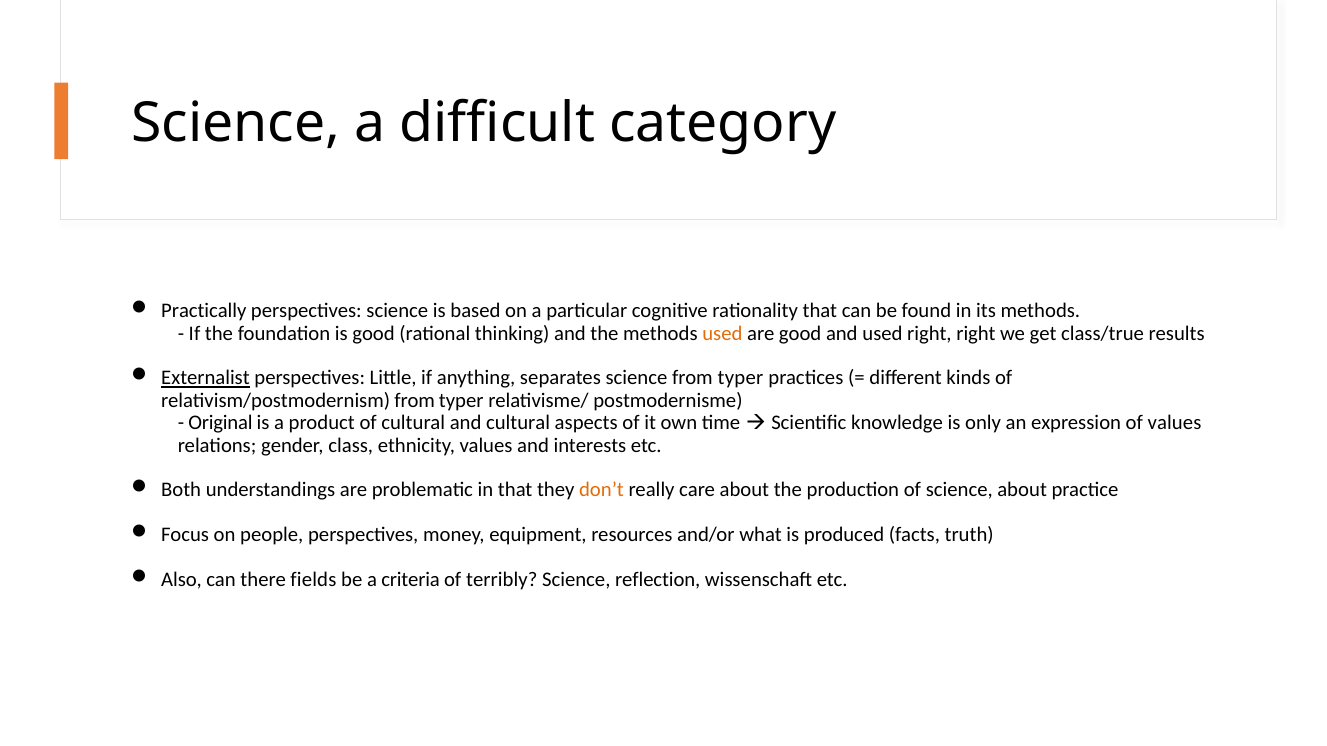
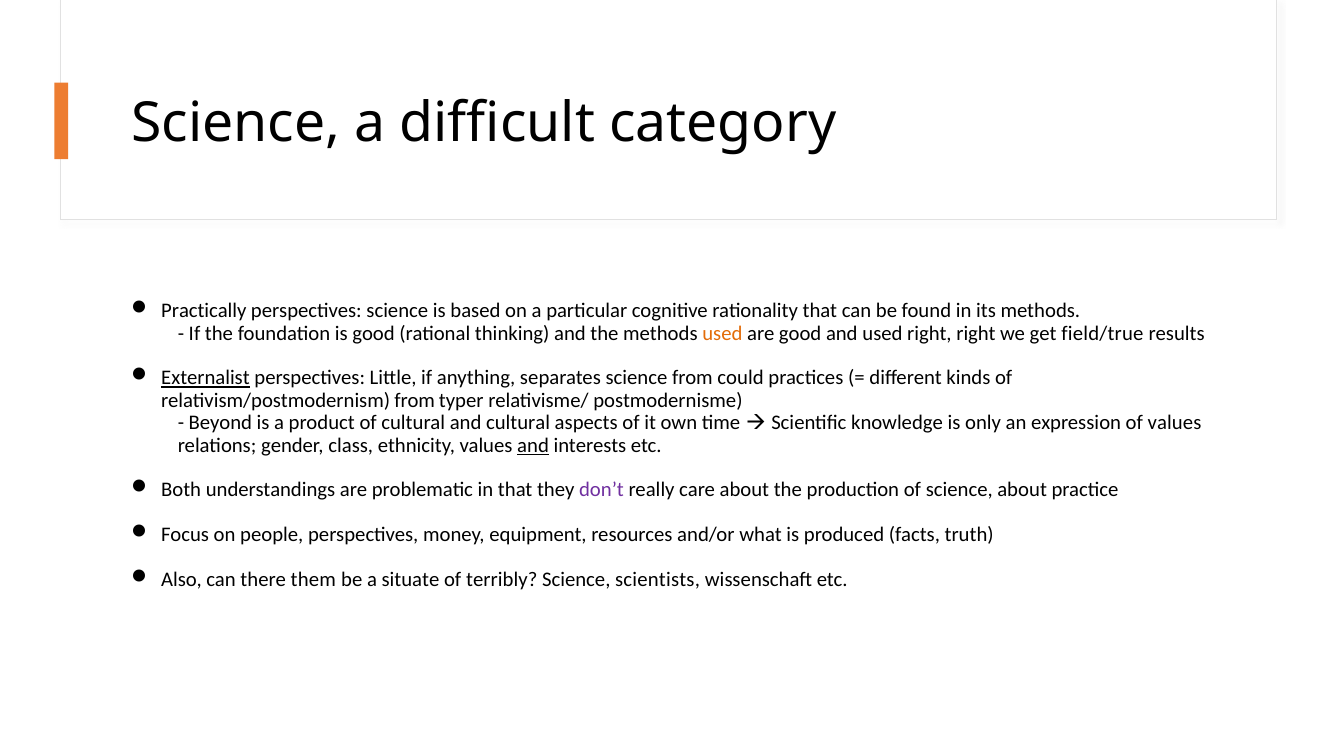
class/true: class/true -> field/true
science from typer: typer -> could
Original: Original -> Beyond
and at (533, 445) underline: none -> present
don’t colour: orange -> purple
fields: fields -> them
criteria: criteria -> situate
reflection: reflection -> scientists
